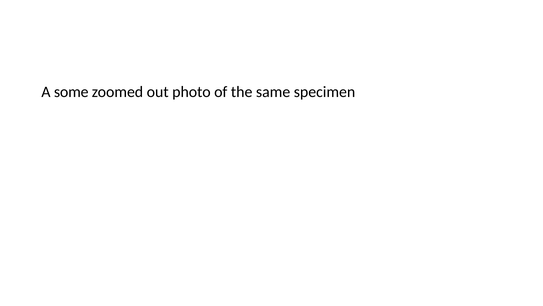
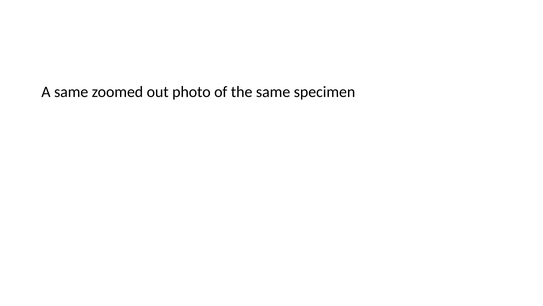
A some: some -> same
